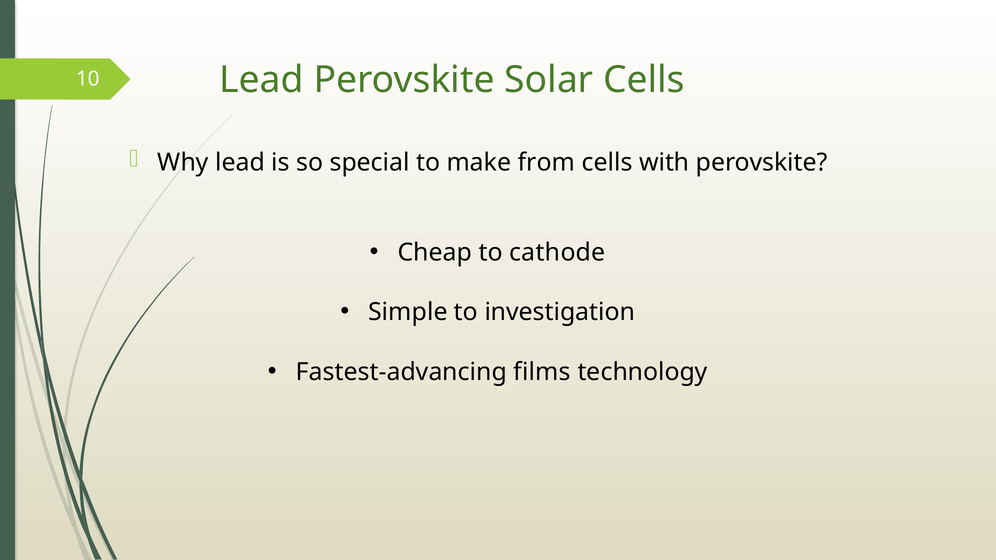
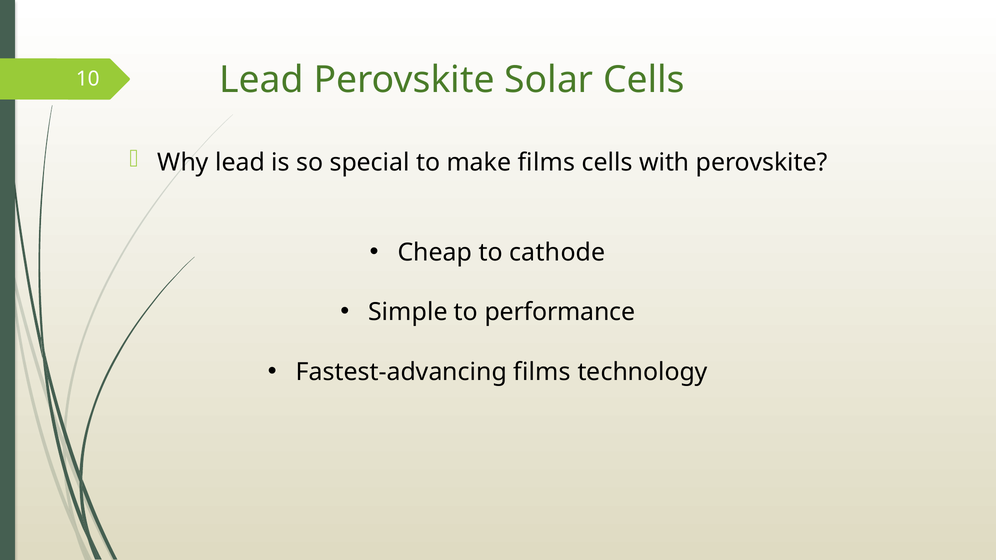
make from: from -> films
investigation: investigation -> performance
